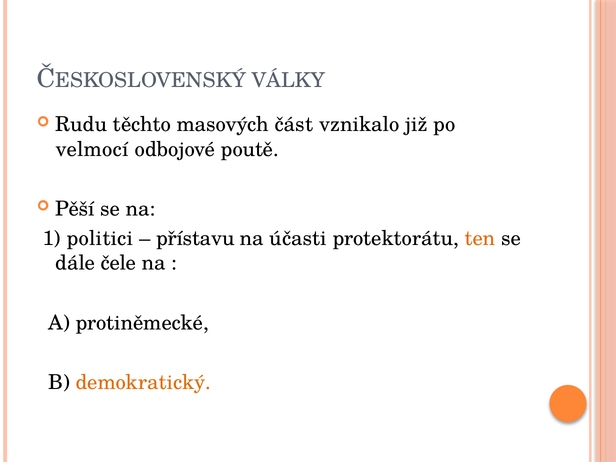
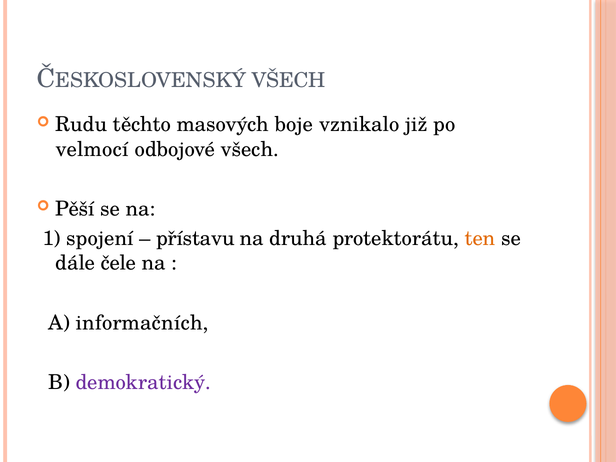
VÁLKY at (288, 81): VÁLKY -> VŠECH
část: část -> boje
odbojové poutě: poutě -> všech
politici: politici -> spojení
účasti: účasti -> druhá
protiněmecké: protiněmecké -> informačních
demokratický colour: orange -> purple
